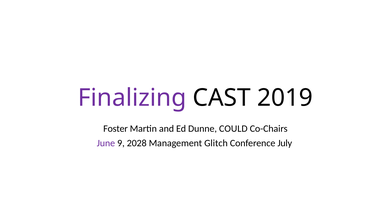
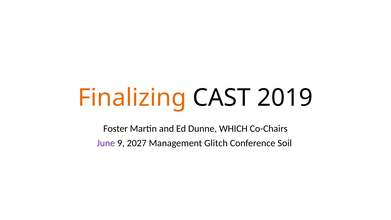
Finalizing colour: purple -> orange
COULD: COULD -> WHICH
2028: 2028 -> 2027
July: July -> Soil
